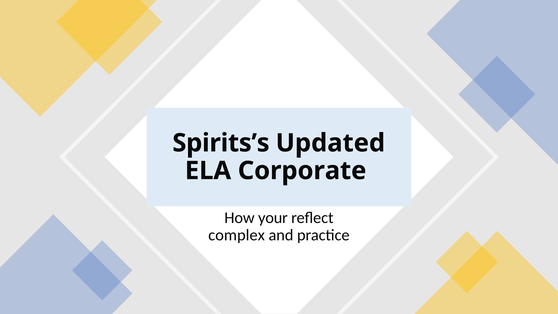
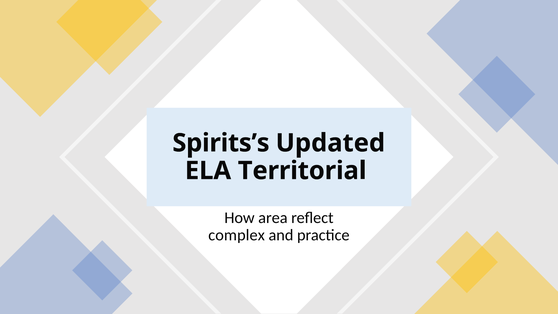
Corporate: Corporate -> Territorial
your: your -> area
